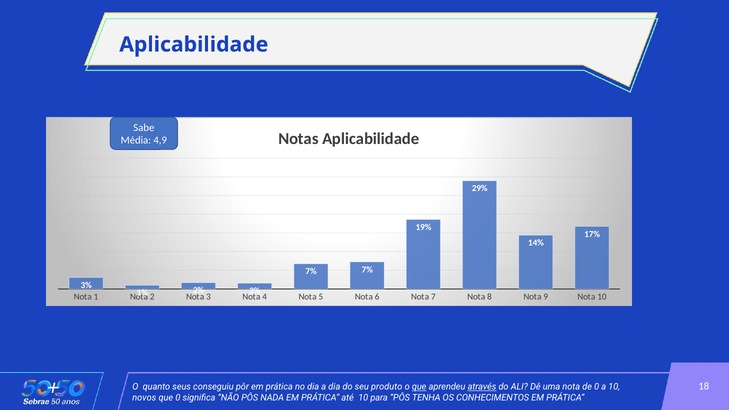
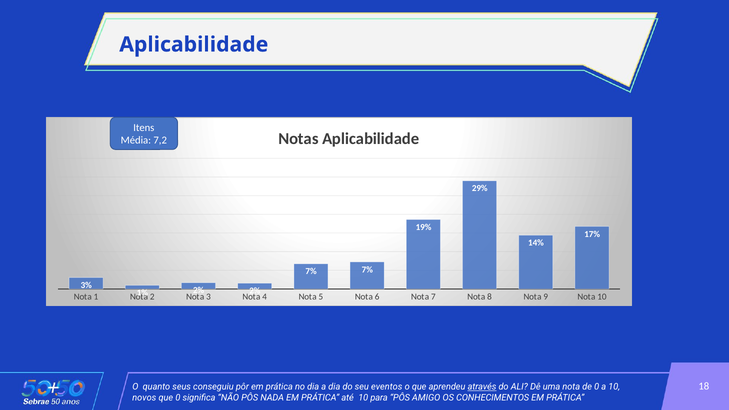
Sabe: Sabe -> Itens
4,9: 4,9 -> 7,2
produto: produto -> eventos
que at (419, 387) underline: present -> none
TENHA: TENHA -> AMIGO
